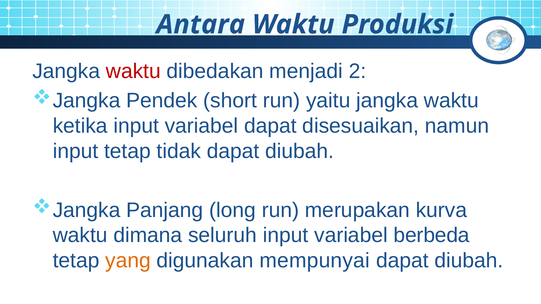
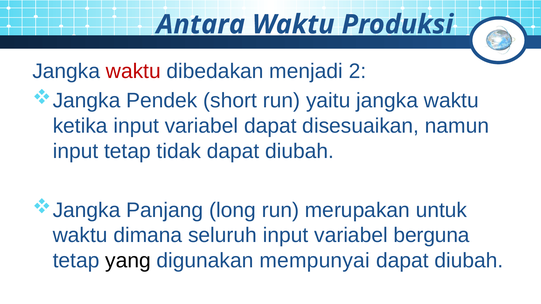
kurva: kurva -> untuk
berbeda: berbeda -> berguna
yang colour: orange -> black
